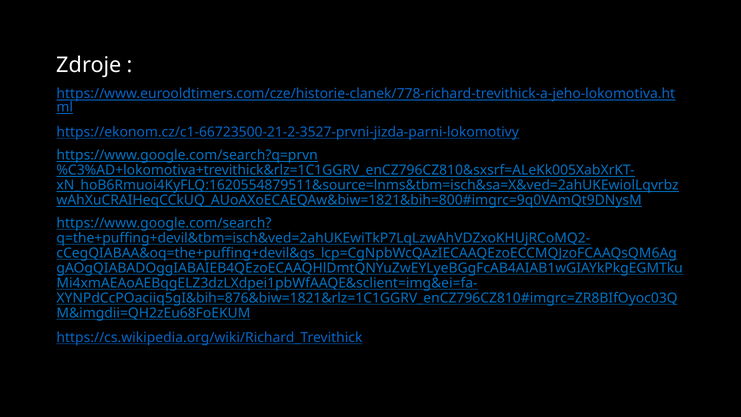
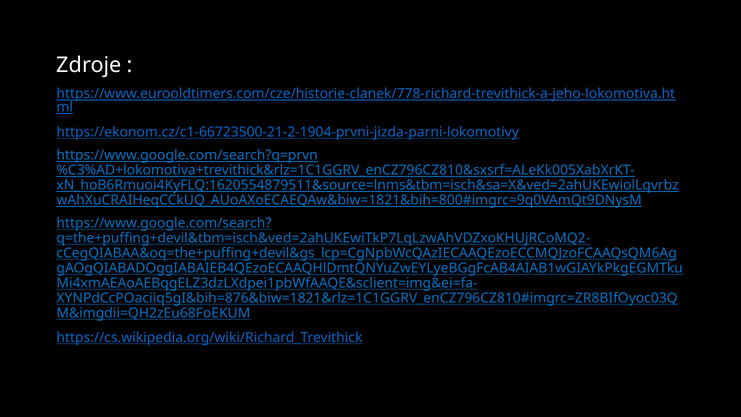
https://ekonom.cz/c1-66723500-21-2-3527-prvni-jizda-parni-lokomotivy: https://ekonom.cz/c1-66723500-21-2-3527-prvni-jizda-parni-lokomotivy -> https://ekonom.cz/c1-66723500-21-2-1904-prvni-jizda-parni-lokomotivy
